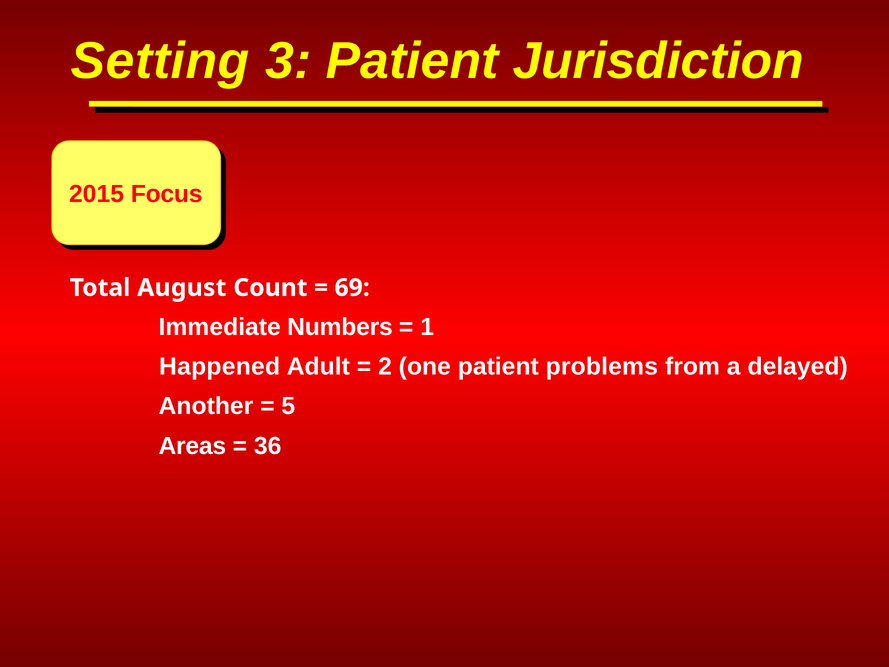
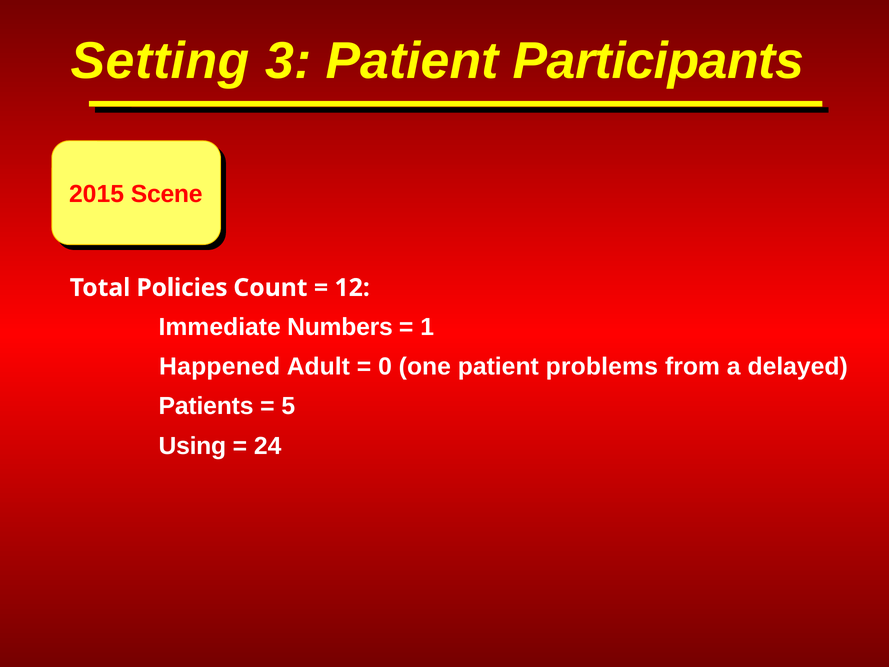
Jurisdiction: Jurisdiction -> Participants
Focus: Focus -> Scene
August: August -> Policies
69: 69 -> 12
2: 2 -> 0
Another: Another -> Patients
Areas: Areas -> Using
36: 36 -> 24
